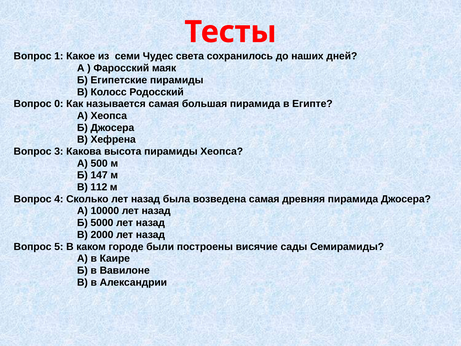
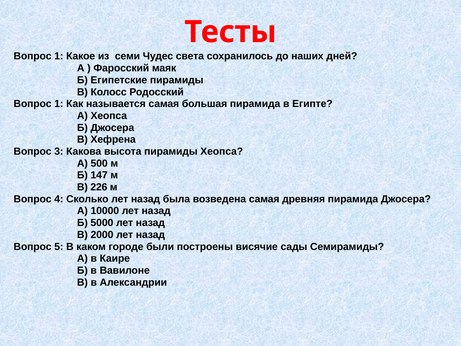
0 at (59, 104): 0 -> 1
112: 112 -> 226
